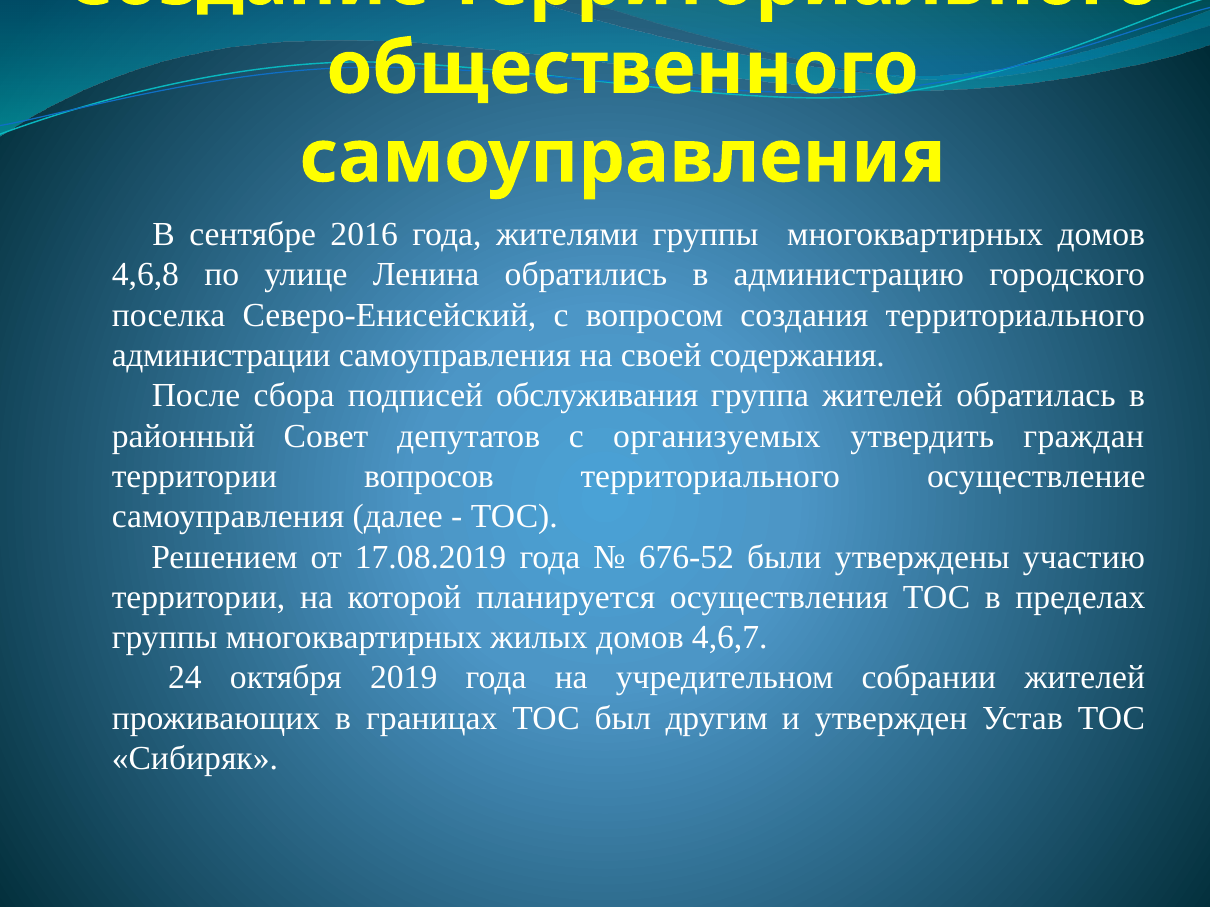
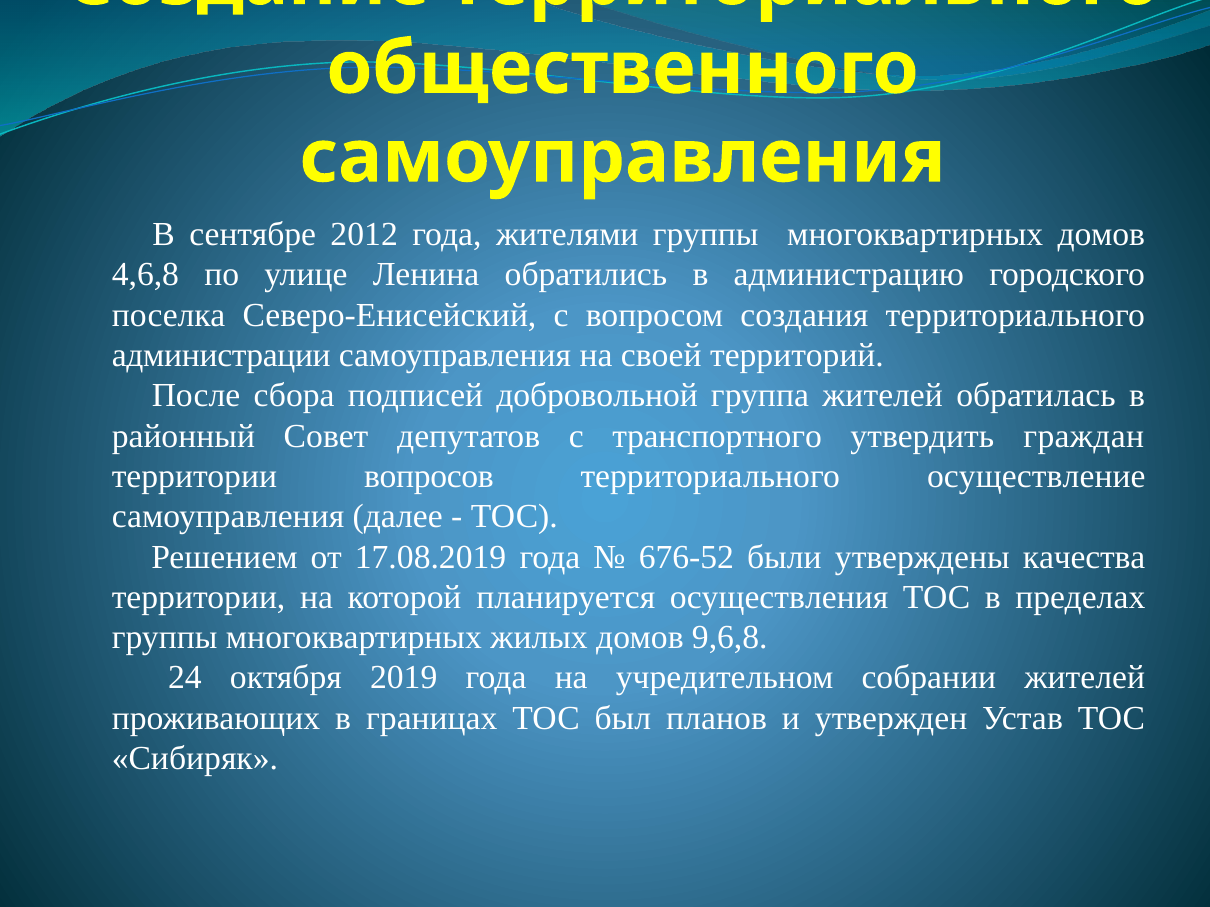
2016: 2016 -> 2012
содержания: содержания -> территорий
обслуживания: обслуживания -> добровольной
организуемых: организуемых -> транспортного
участию: участию -> качества
4,6,7: 4,6,7 -> 9,6,8
другим: другим -> планов
